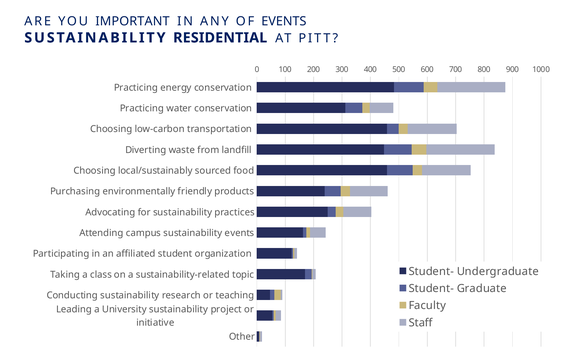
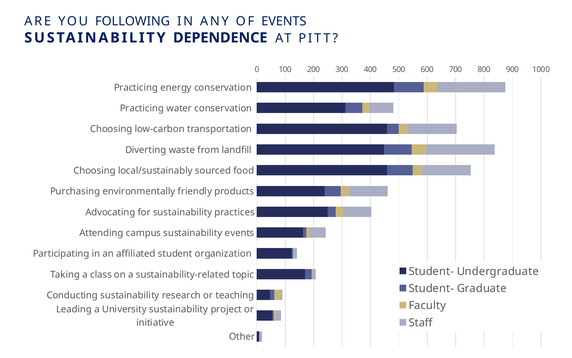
IMPORTANT: IMPORTANT -> FOLLOWING
RESIDENTIAL: RESIDENTIAL -> DEPENDENCE
